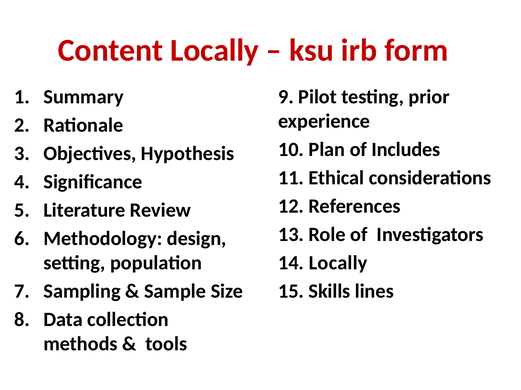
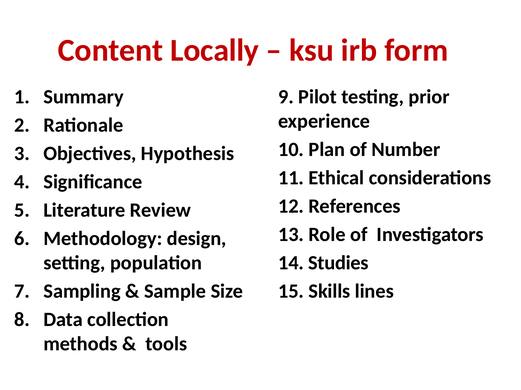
Includes: Includes -> Number
14 Locally: Locally -> Studies
